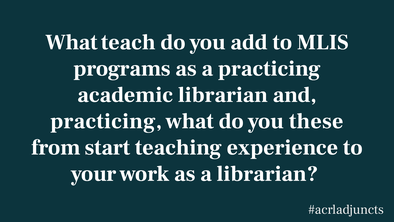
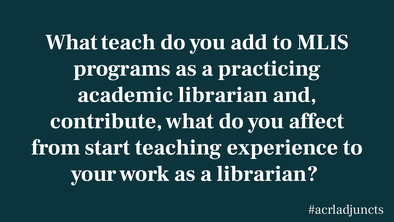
practicing at (106, 121): practicing -> contribute
these: these -> affect
